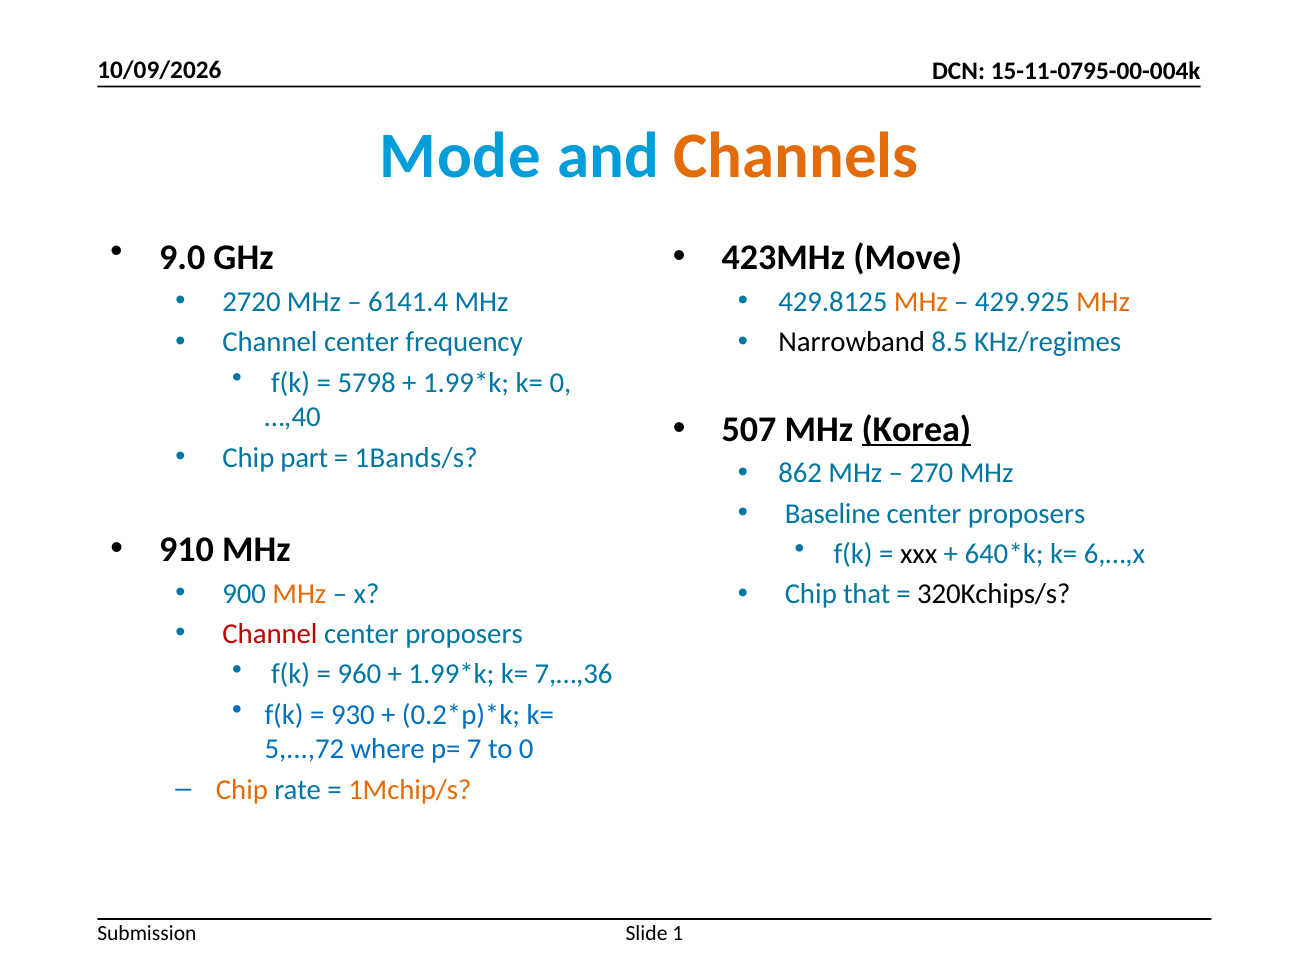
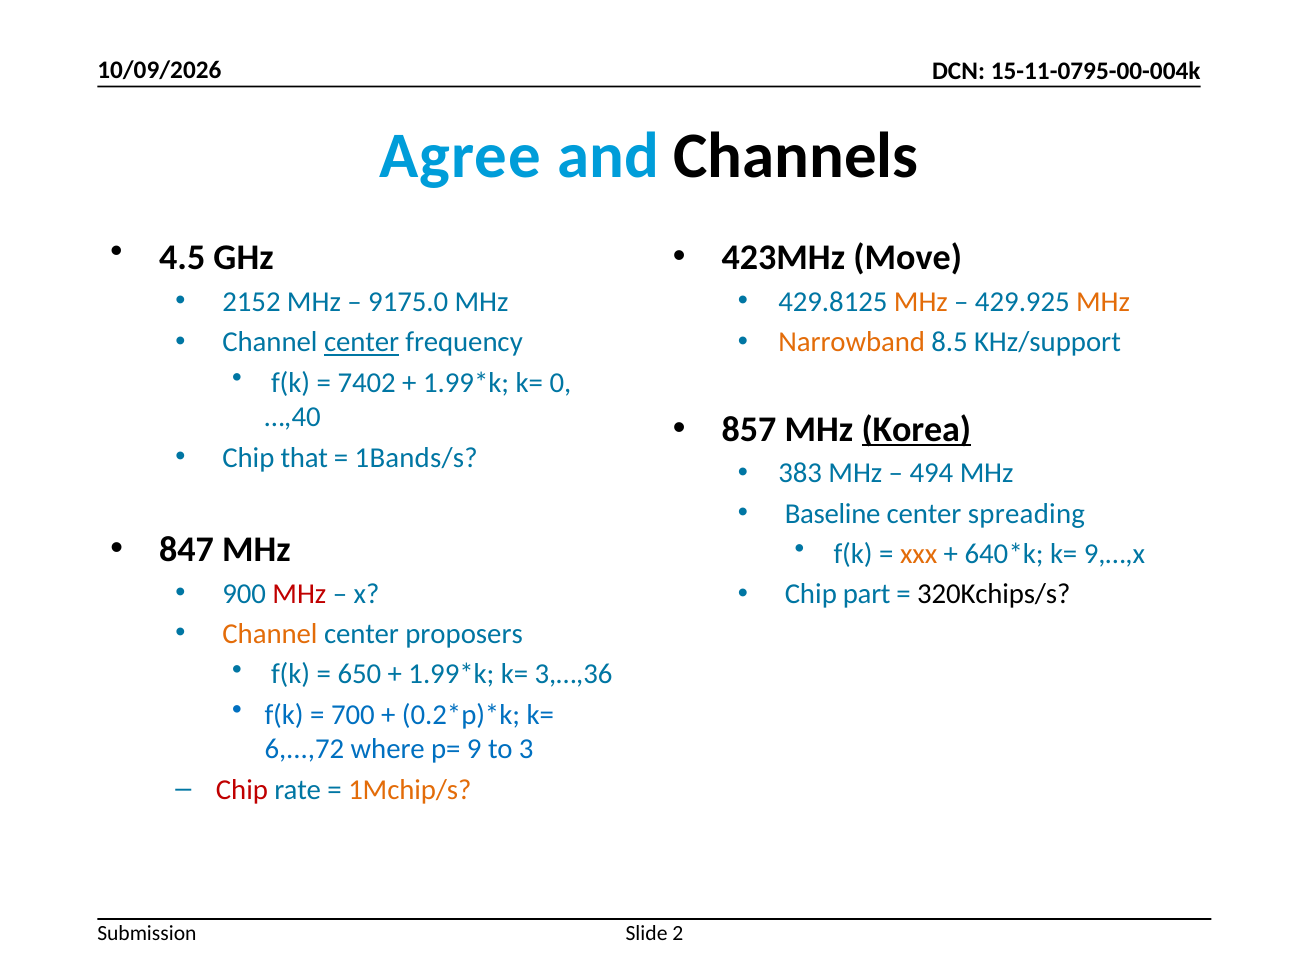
Mode: Mode -> Agree
Channels colour: orange -> black
9.0: 9.0 -> 4.5
2720: 2720 -> 2152
6141.4: 6141.4 -> 9175.0
center at (362, 342) underline: none -> present
Narrowband colour: black -> orange
KHz/regimes: KHz/regimes -> KHz/support
5798: 5798 -> 7402
507: 507 -> 857
part: part -> that
862: 862 -> 383
270: 270 -> 494
proposers at (1027, 514): proposers -> spreading
910: 910 -> 847
xxx colour: black -> orange
6,…,x: 6,…,x -> 9,…,x
MHz at (299, 594) colour: orange -> red
that: that -> part
Channel at (270, 634) colour: red -> orange
960: 960 -> 650
7,…,36: 7,…,36 -> 3,…,36
930: 930 -> 700
5,...,72: 5,...,72 -> 6,...,72
7: 7 -> 9
to 0: 0 -> 3
Chip at (242, 790) colour: orange -> red
1: 1 -> 2
